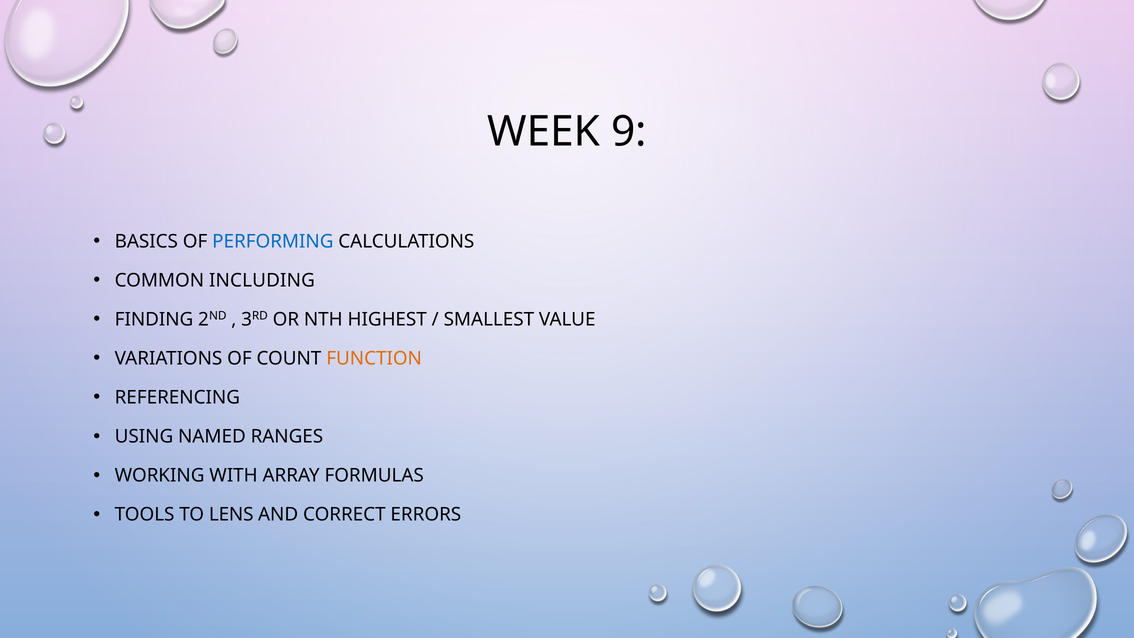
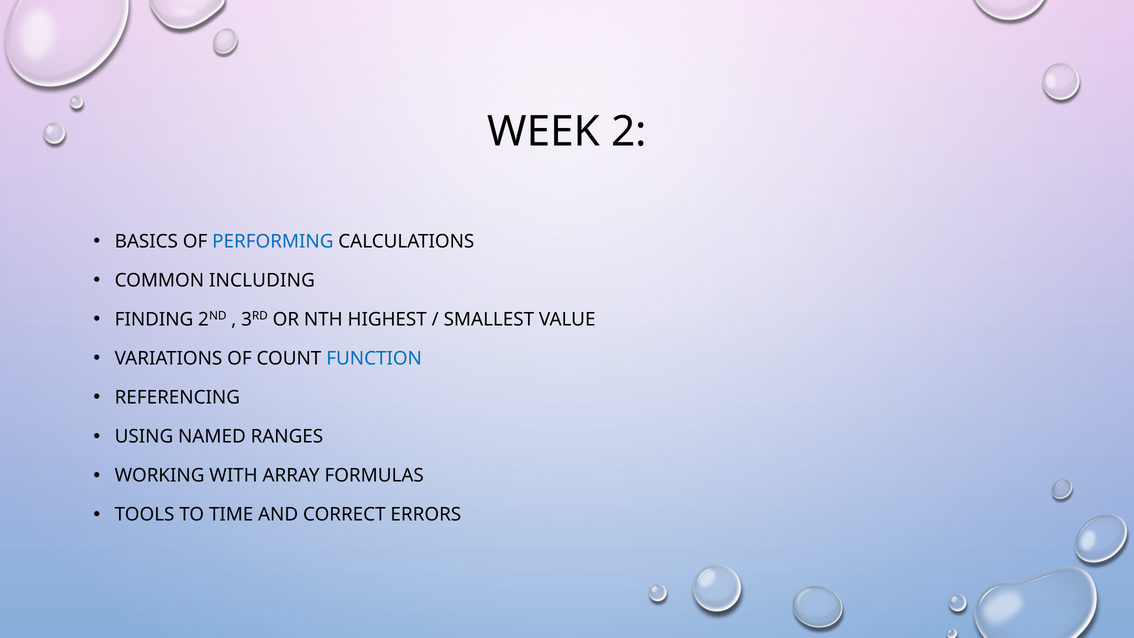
9: 9 -> 2
FUNCTION colour: orange -> blue
LENS: LENS -> TIME
